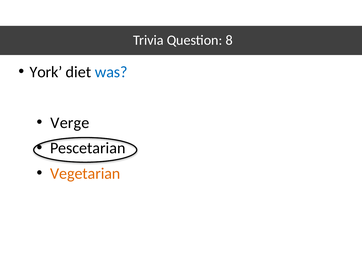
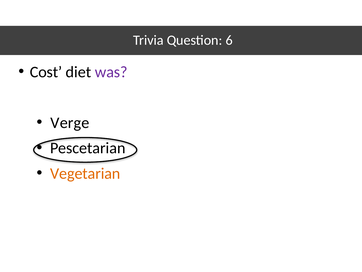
8: 8 -> 6
York: York -> Cost
was colour: blue -> purple
